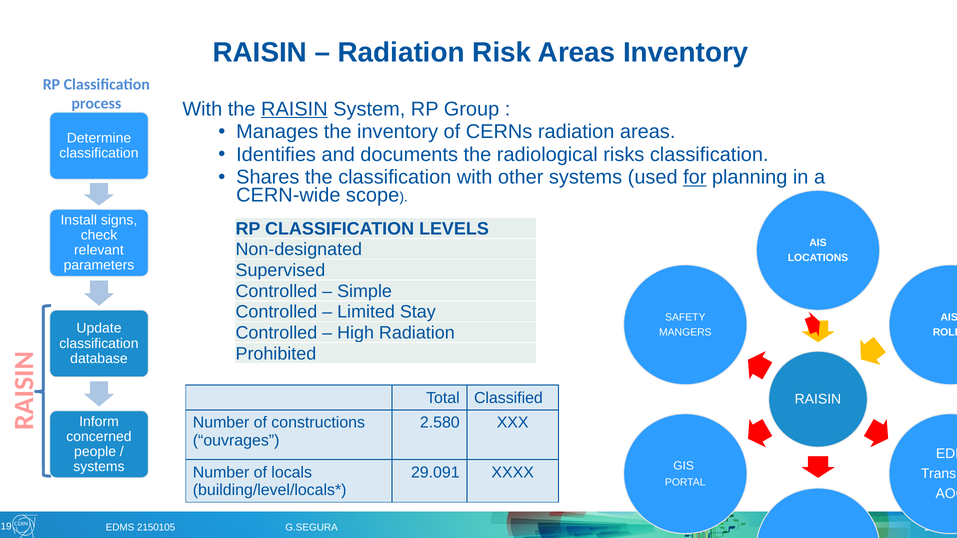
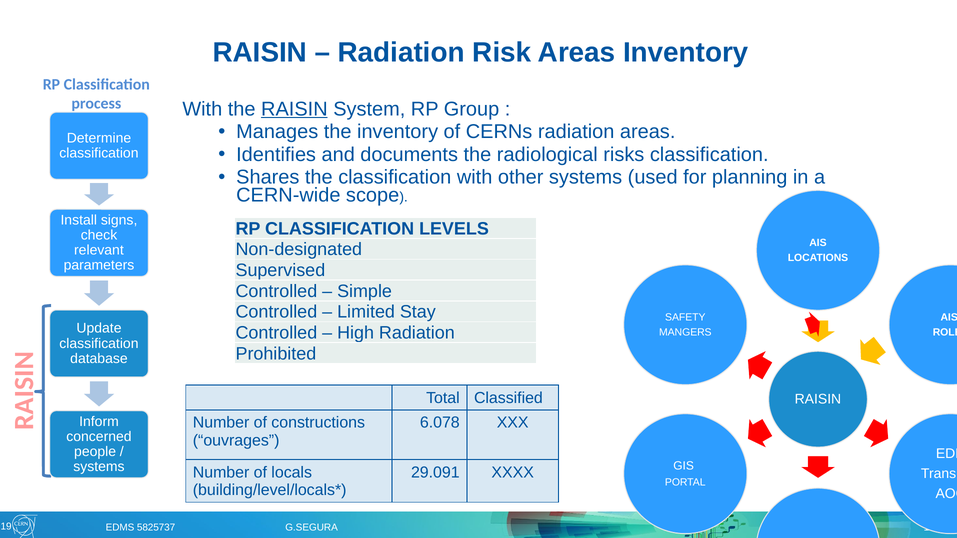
for underline: present -> none
2.580: 2.580 -> 6.078
2150105: 2150105 -> 5825737
